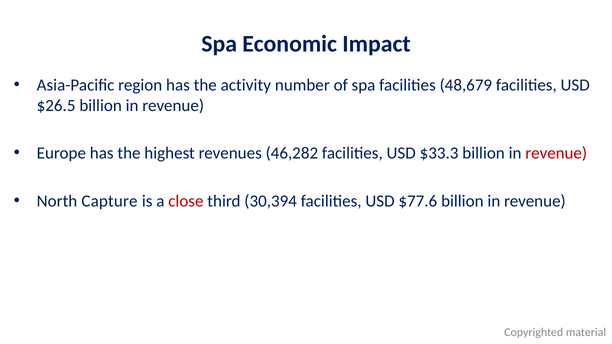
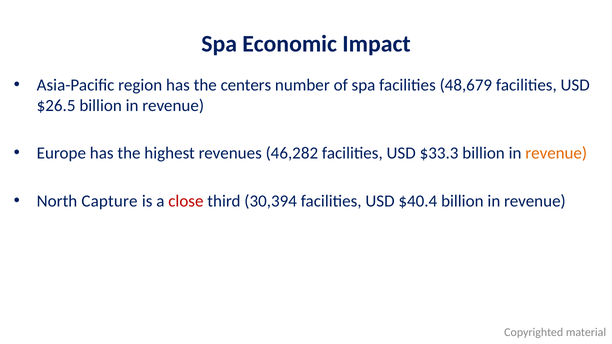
activity: activity -> centers
revenue at (556, 153) colour: red -> orange
$77.6: $77.6 -> $40.4
